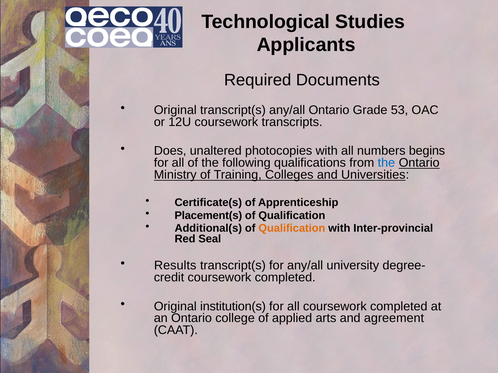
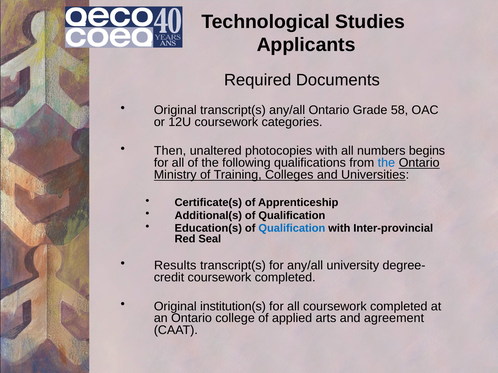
53: 53 -> 58
transcripts: transcripts -> categories
Does: Does -> Then
Placement(s: Placement(s -> Additional(s
Additional(s: Additional(s -> Education(s
Qualification at (292, 229) colour: orange -> blue
